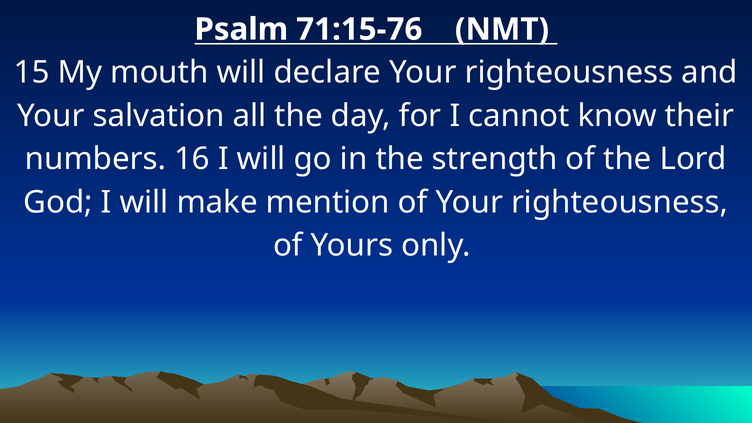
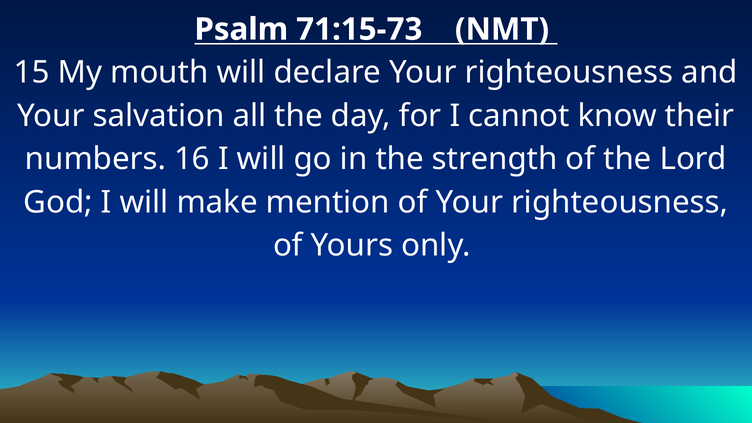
71:15-76: 71:15-76 -> 71:15-73
